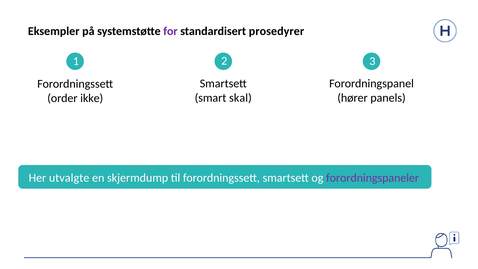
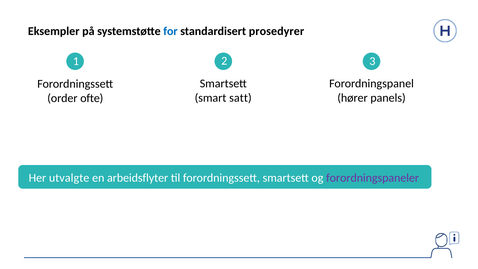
for colour: purple -> blue
skal: skal -> satt
ikke: ikke -> ofte
skjermdump: skjermdump -> arbeidsflyter
